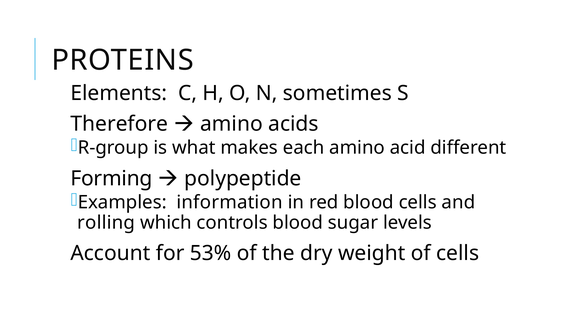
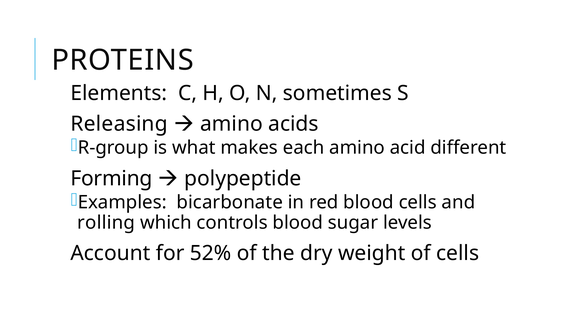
Therefore: Therefore -> Releasing
information: information -> bicarbonate
53%: 53% -> 52%
